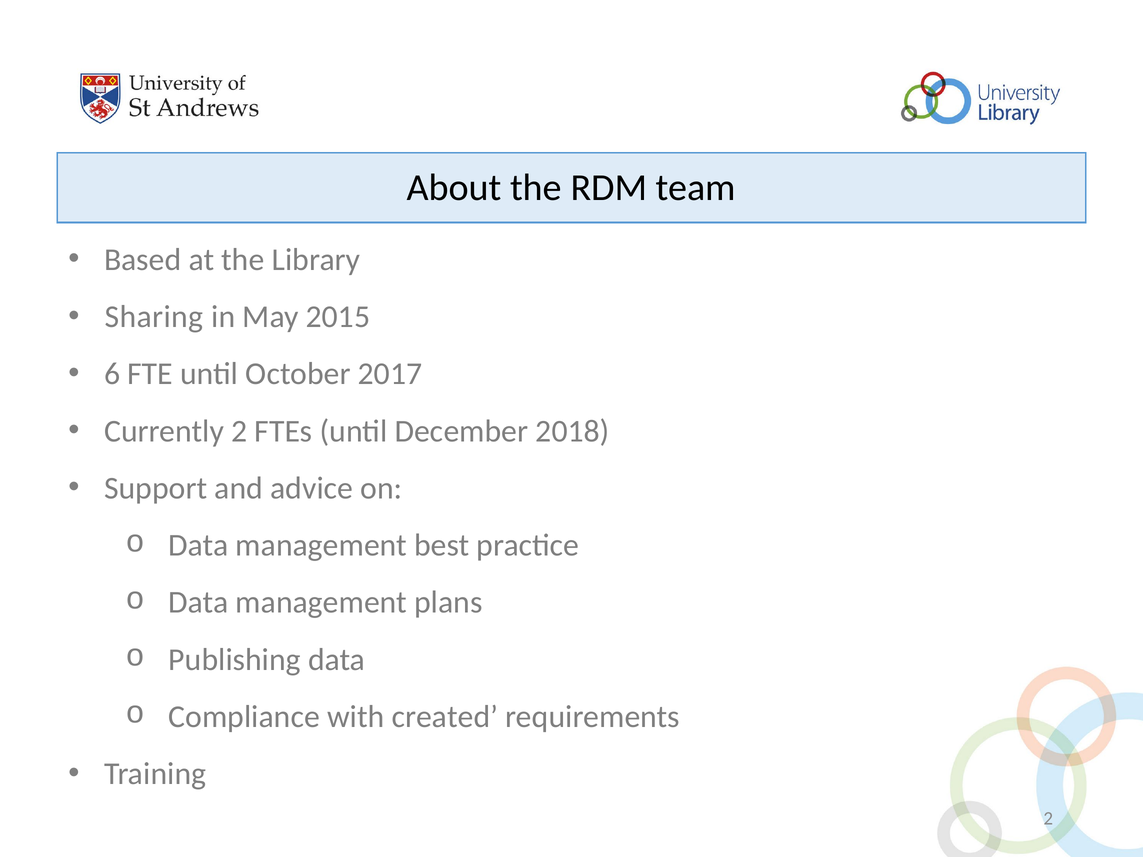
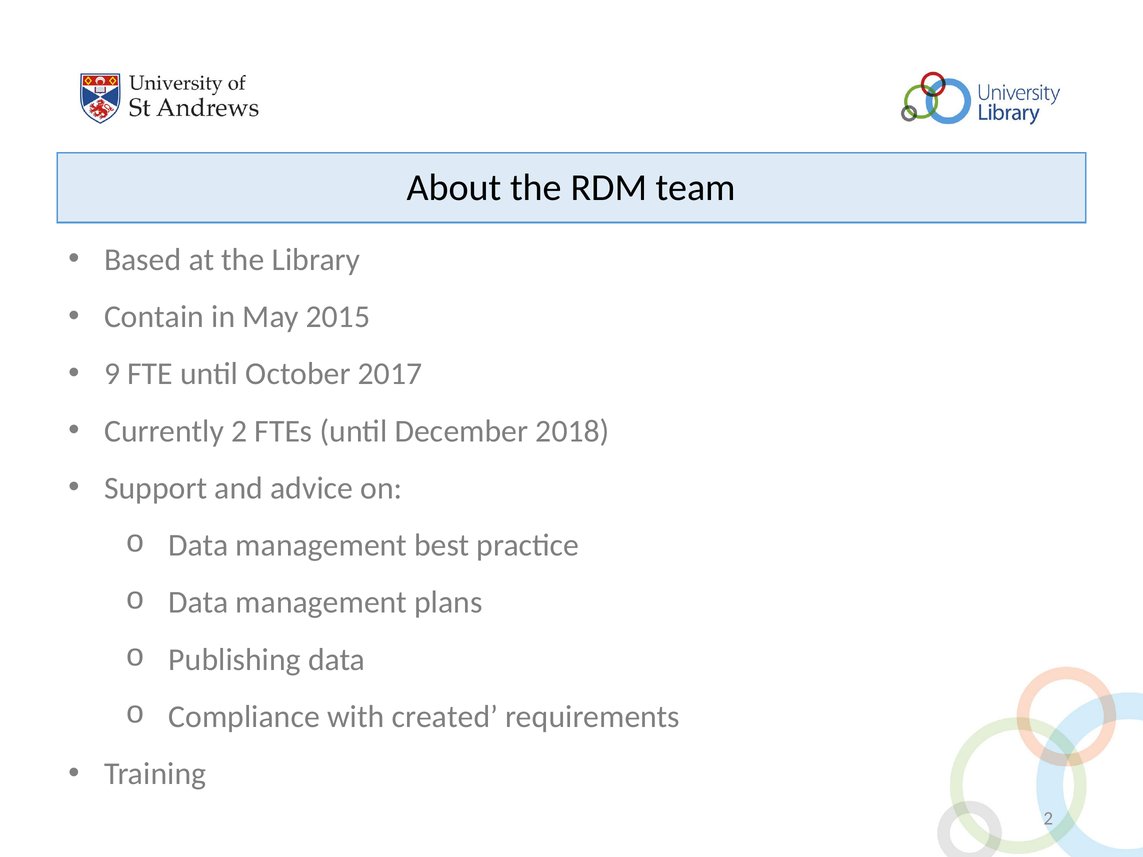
Sharing: Sharing -> Contain
6: 6 -> 9
